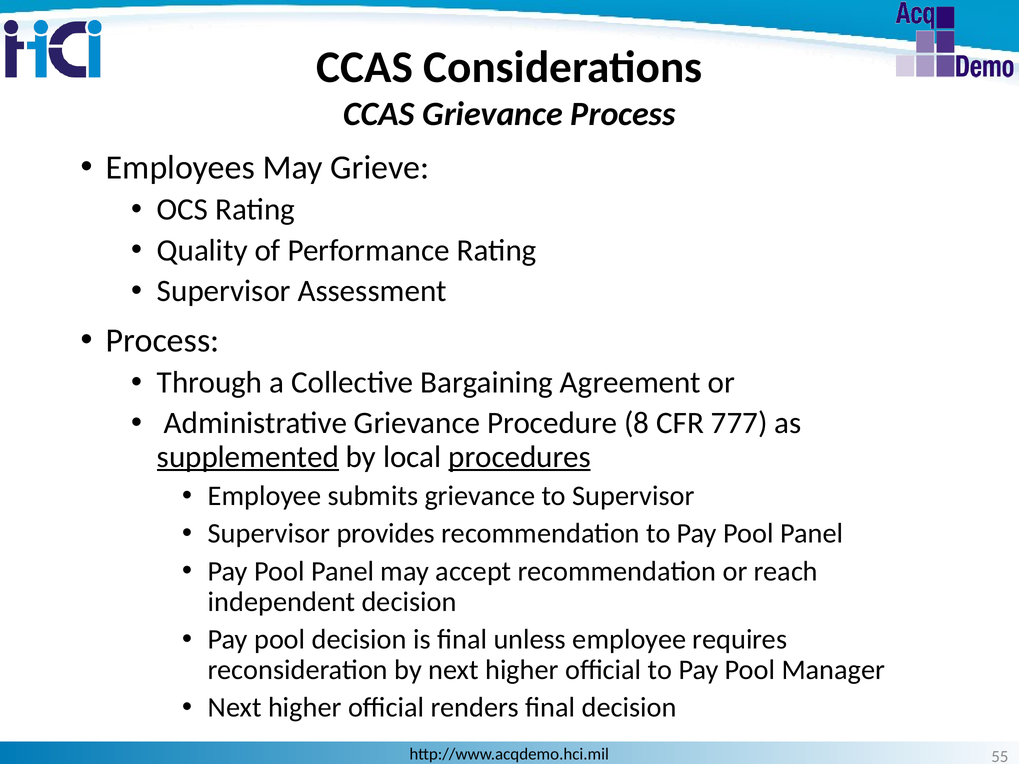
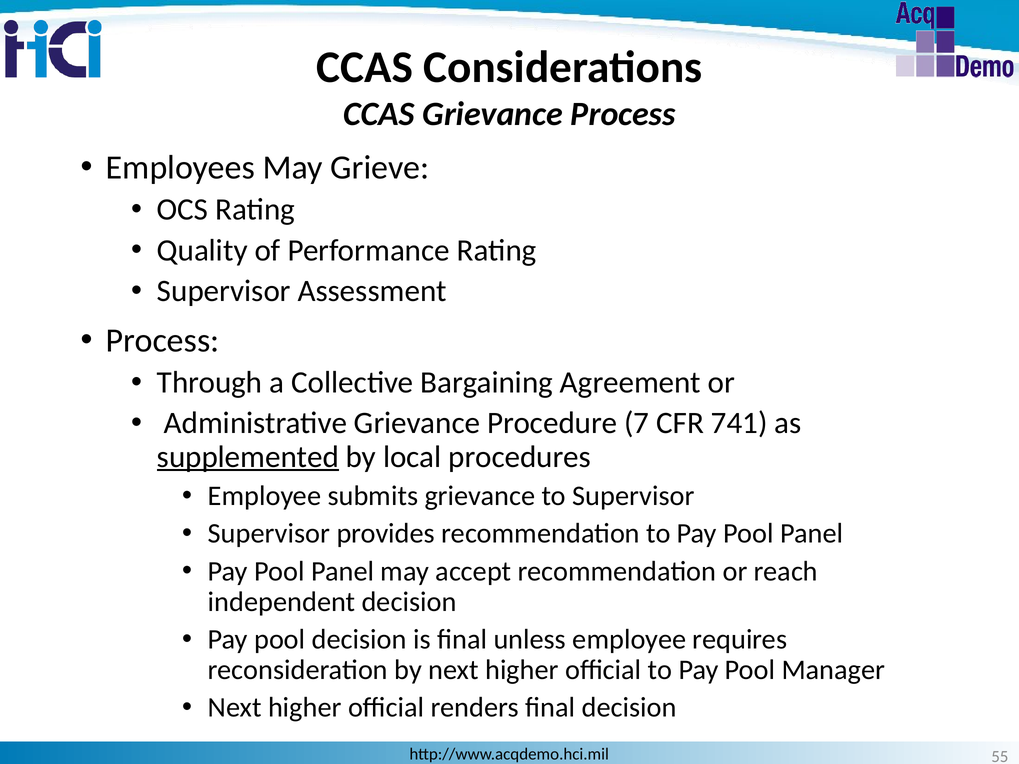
8: 8 -> 7
777: 777 -> 741
procedures underline: present -> none
